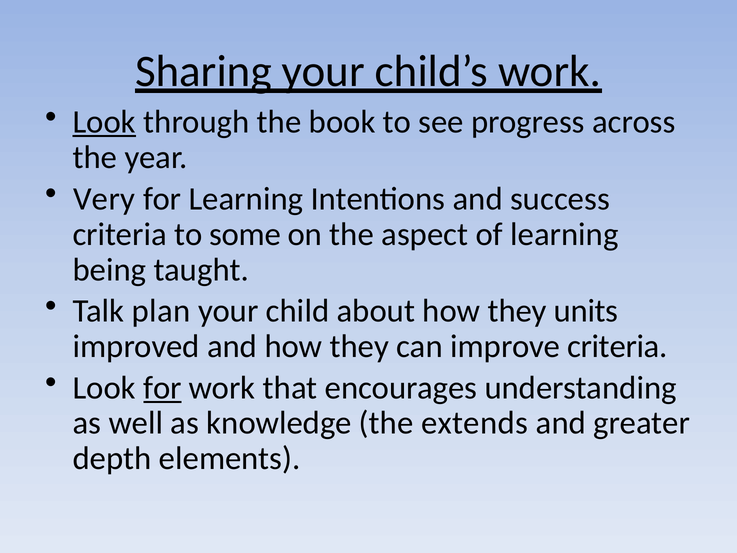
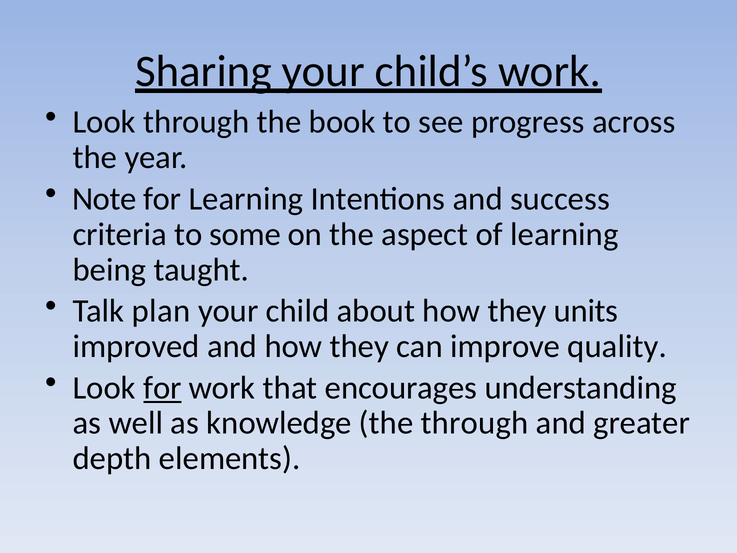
Look at (104, 122) underline: present -> none
Very: Very -> Note
improve criteria: criteria -> quality
the extends: extends -> through
